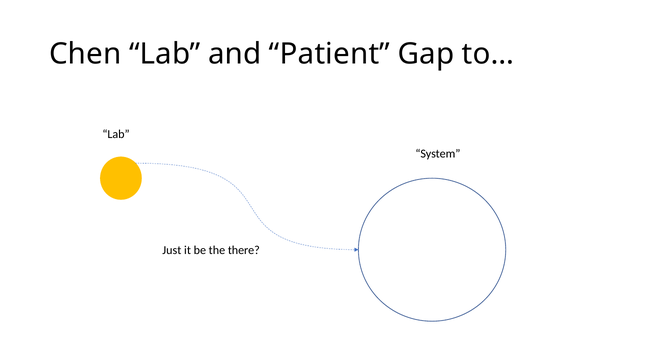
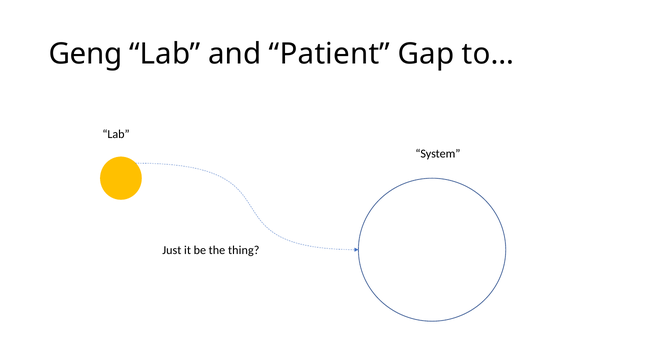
Chen: Chen -> Geng
there: there -> thing
